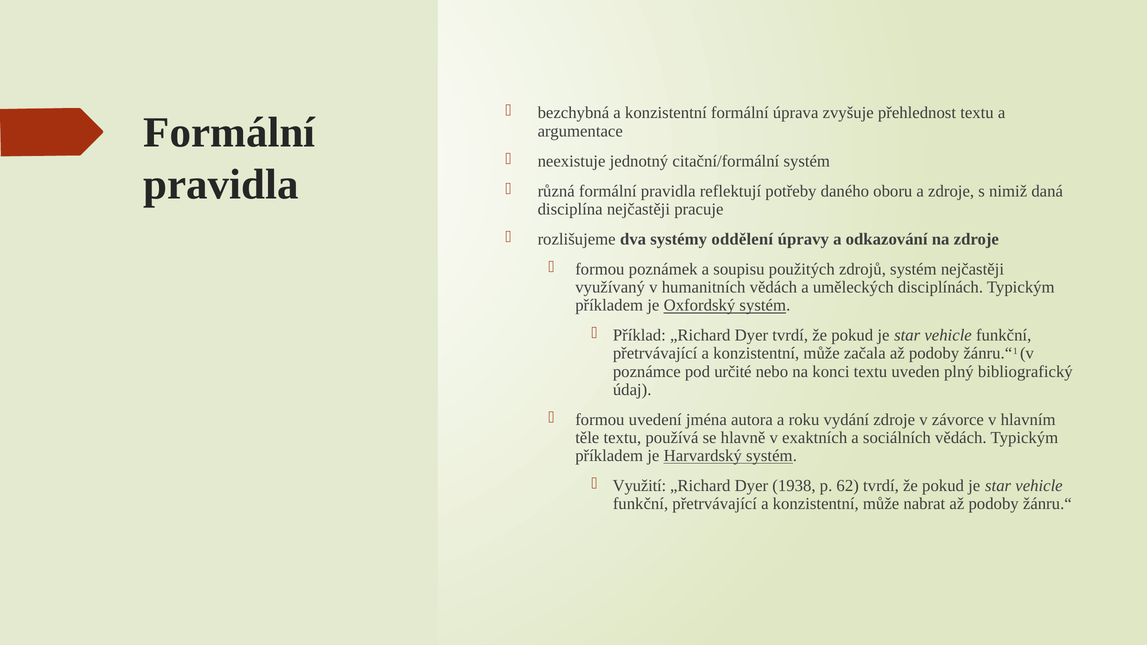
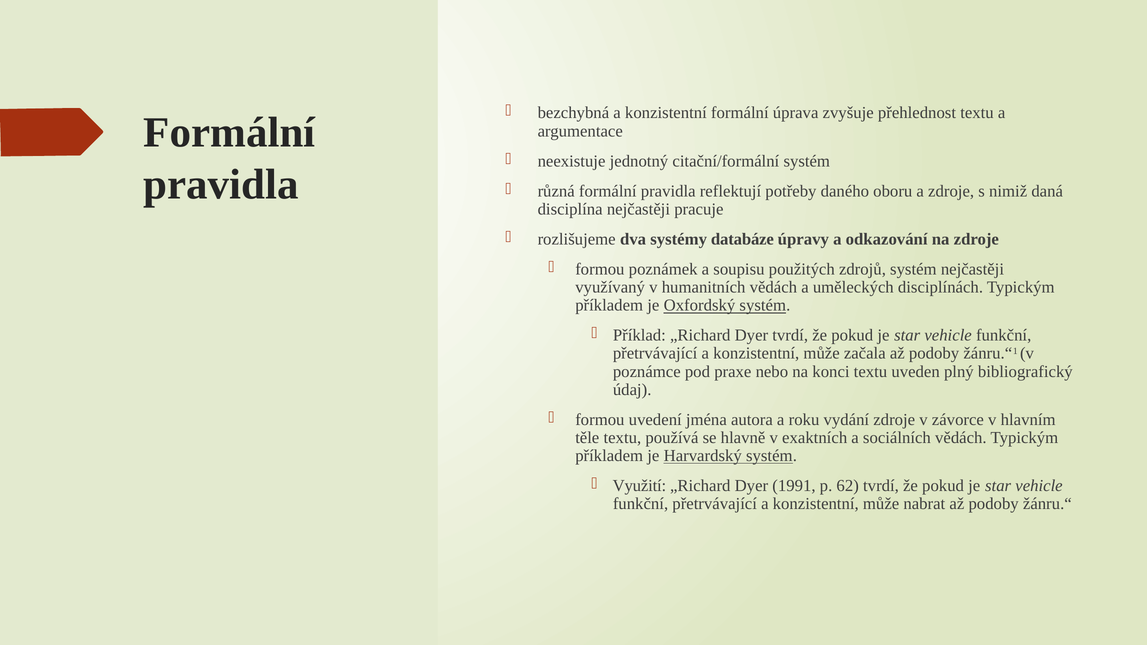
oddělení: oddělení -> databáze
určité: určité -> praxe
1938: 1938 -> 1991
